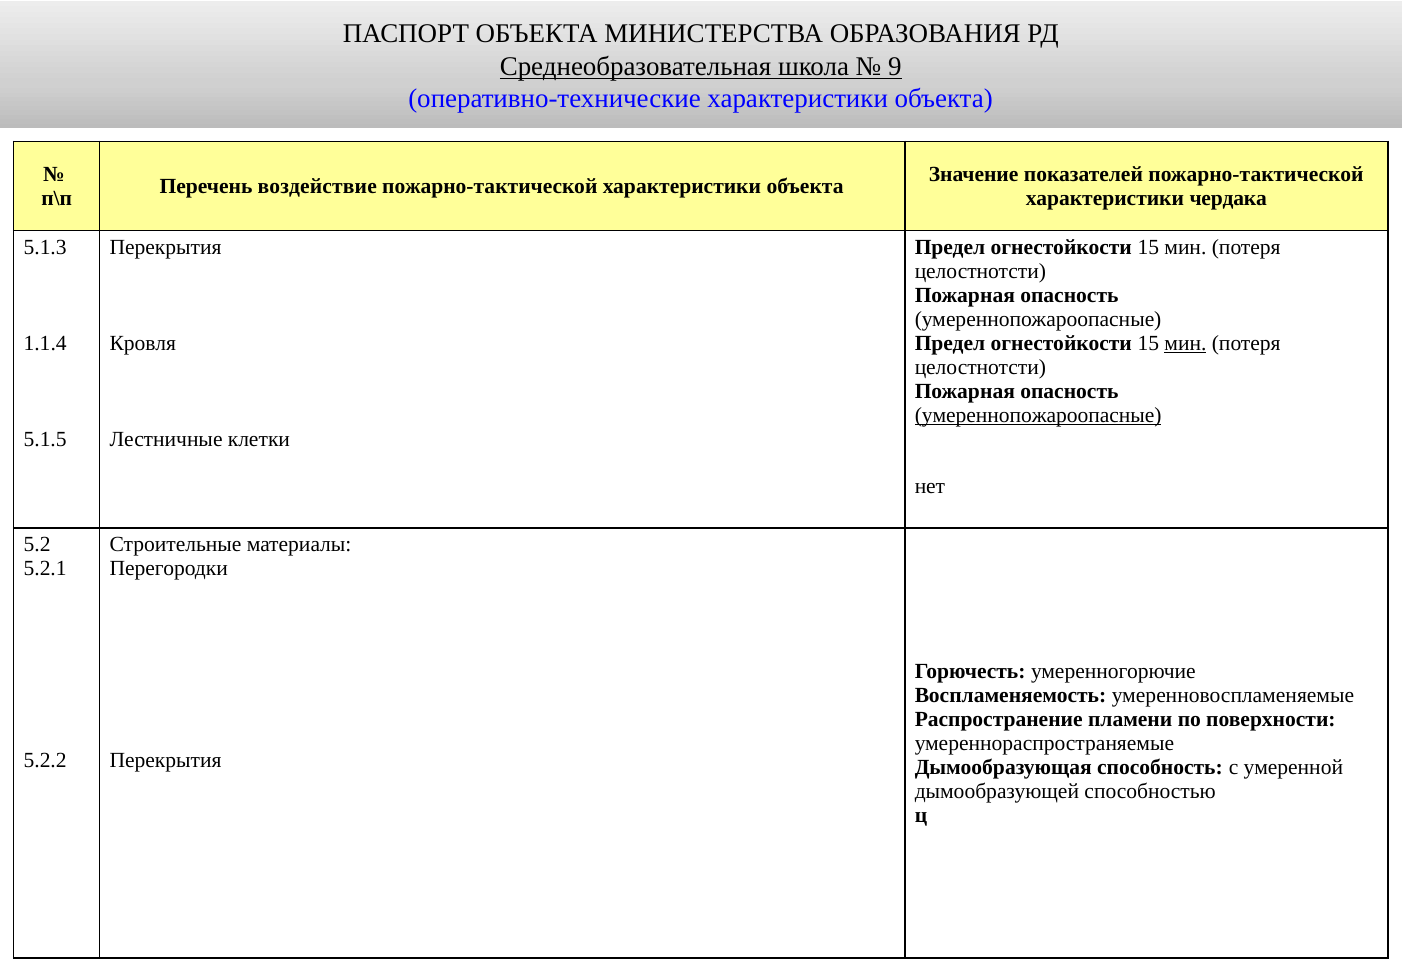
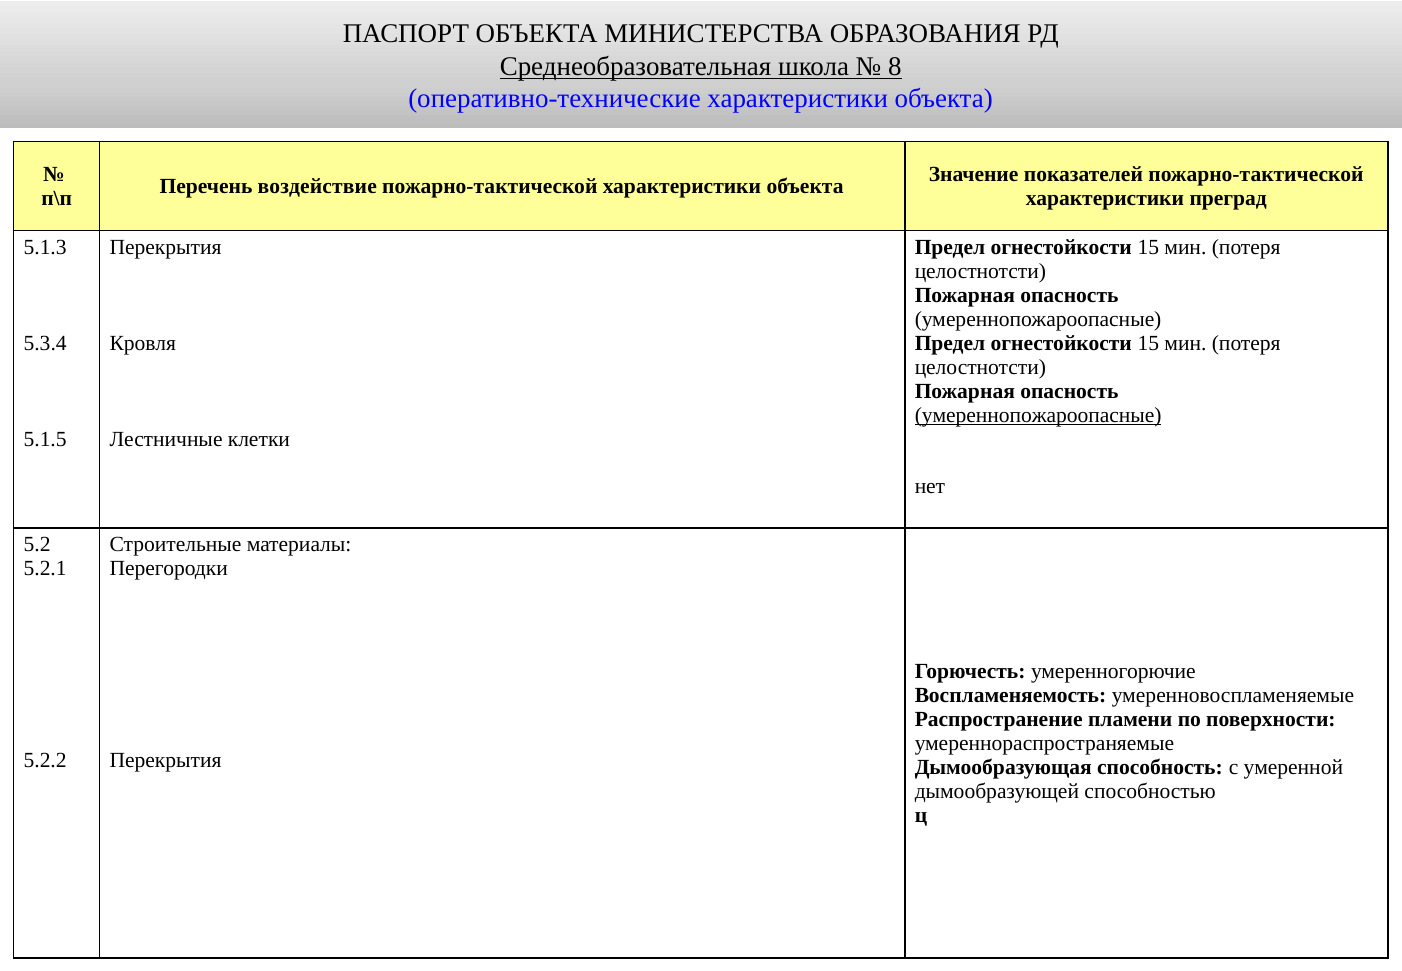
9: 9 -> 8
чердака: чердака -> преград
1.1.4: 1.1.4 -> 5.3.4
мин at (1185, 343) underline: present -> none
